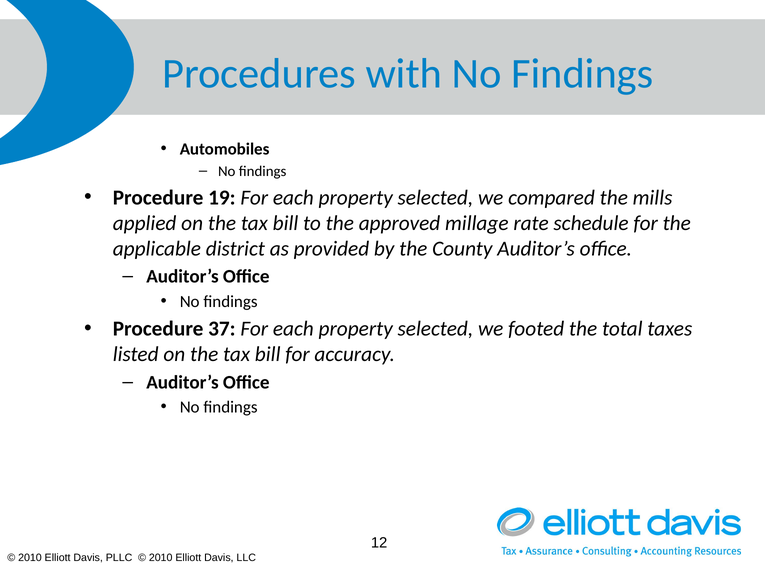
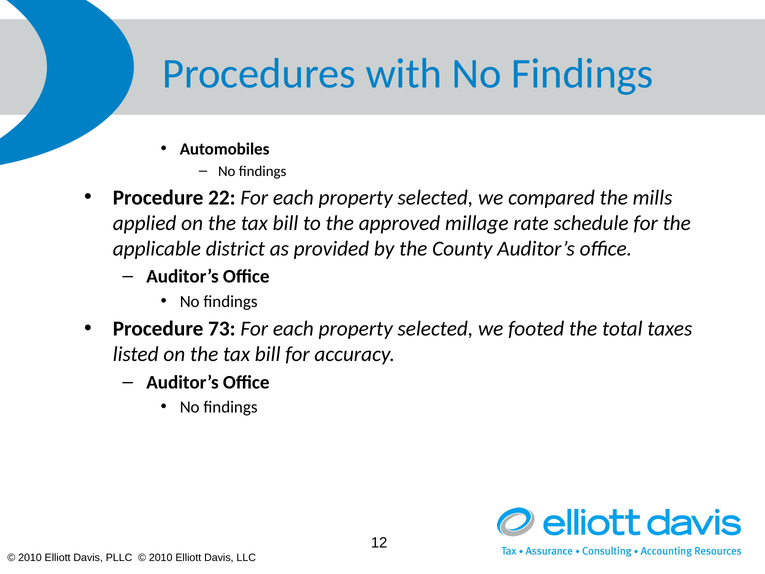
19: 19 -> 22
37: 37 -> 73
